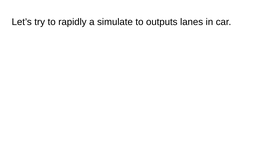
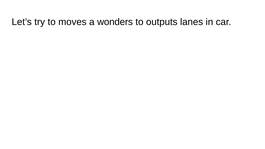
rapidly: rapidly -> moves
simulate: simulate -> wonders
